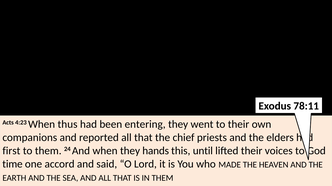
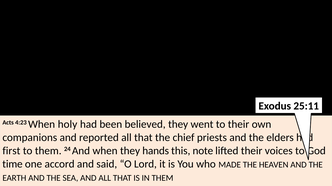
78:11: 78:11 -> 25:11
thus: thus -> holy
entering: entering -> believed
until: until -> note
